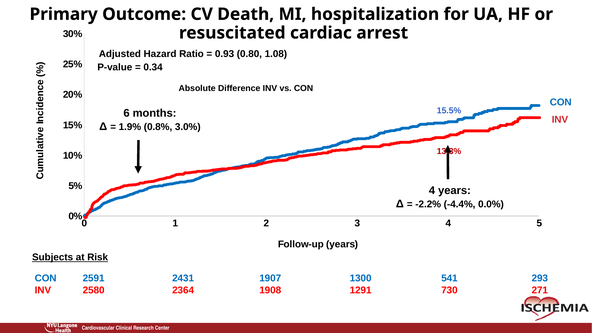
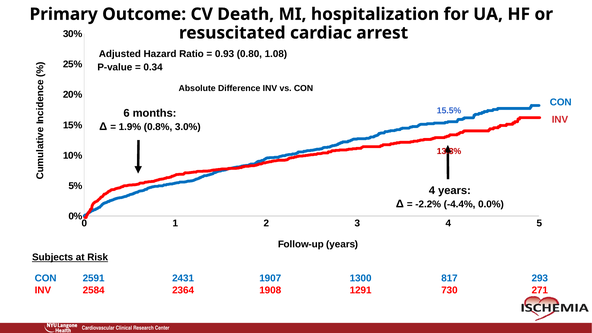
541: 541 -> 817
2580: 2580 -> 2584
